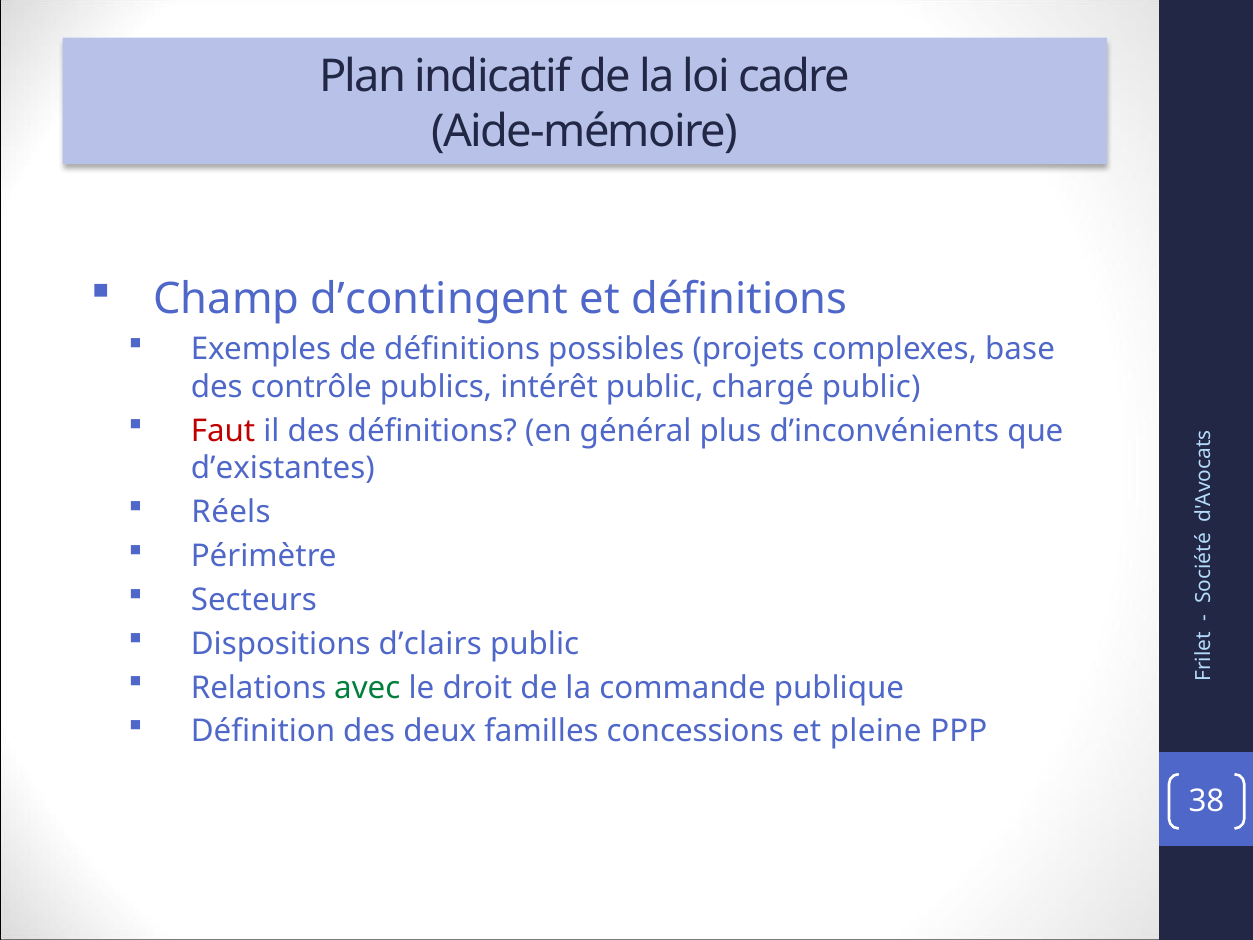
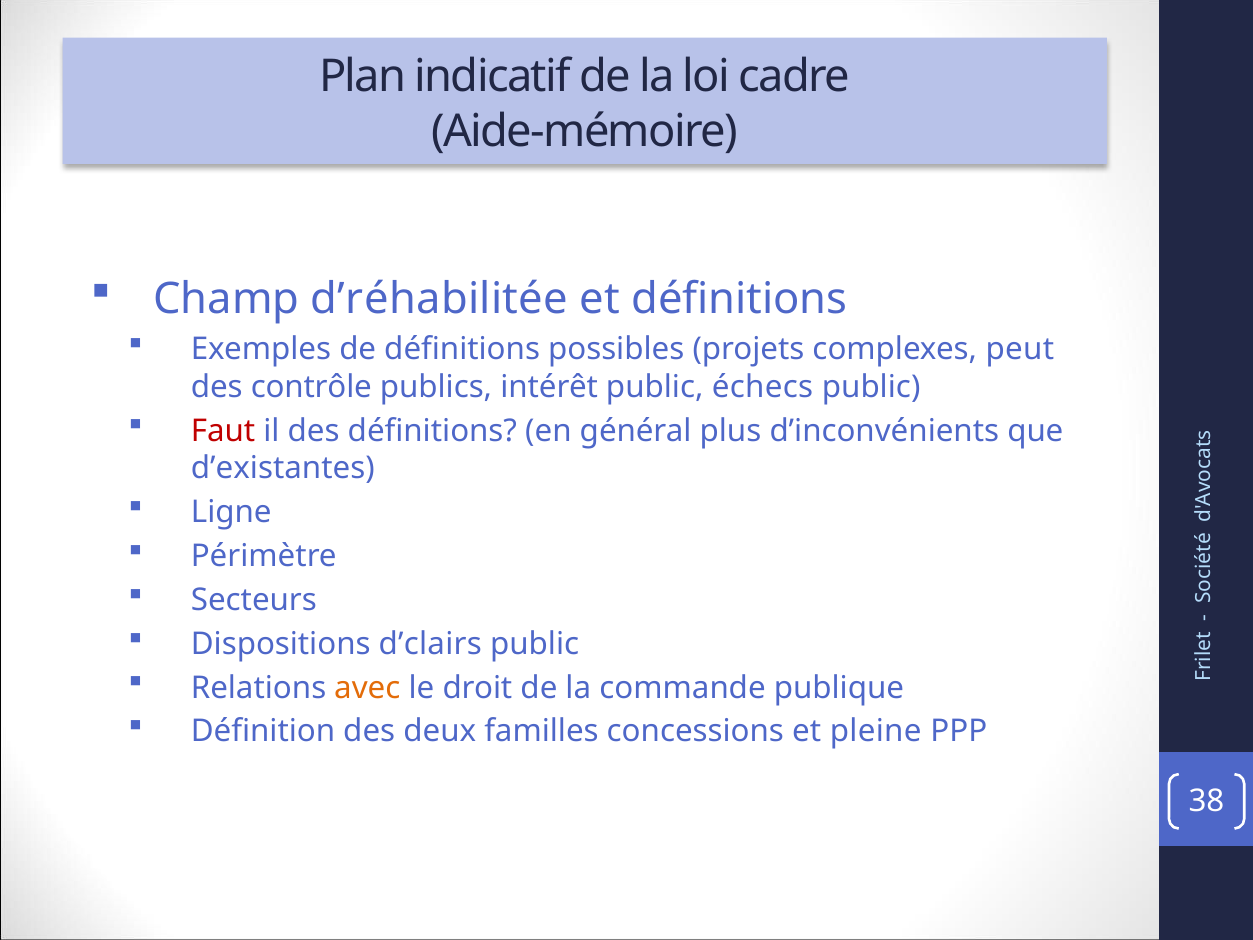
d’contingent: d’contingent -> d’réhabilitée
base: base -> peut
chargé: chargé -> échecs
Réels: Réels -> Ligne
avec colour: green -> orange
